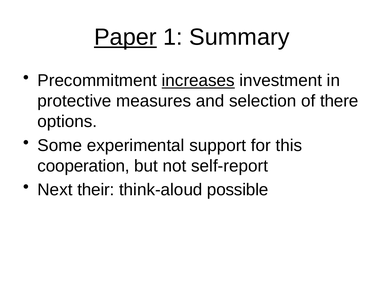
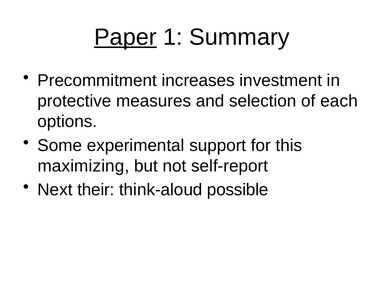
increases underline: present -> none
there: there -> each
cooperation: cooperation -> maximizing
